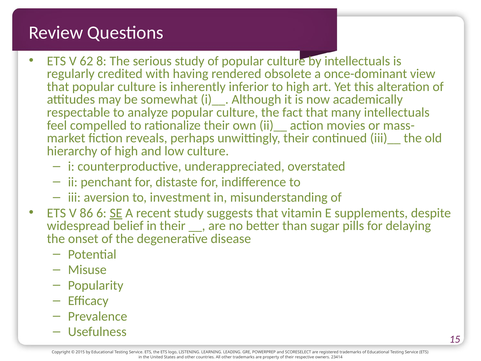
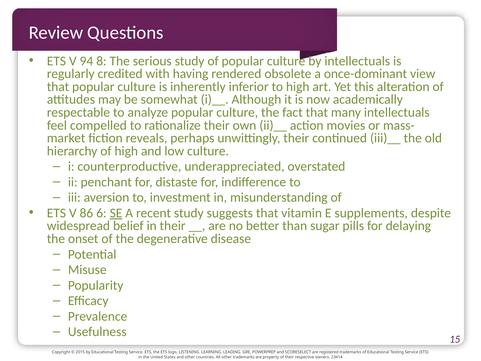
62: 62 -> 94
